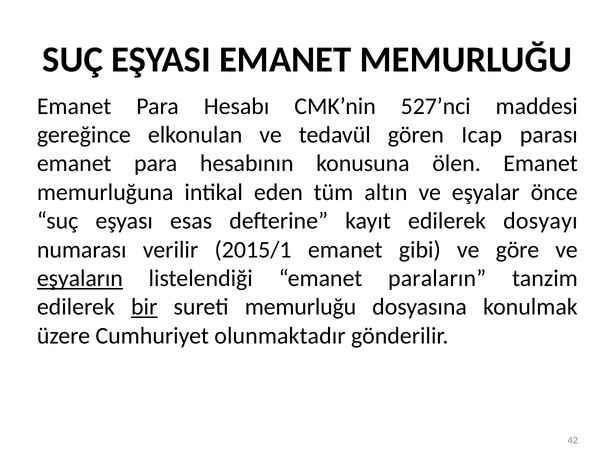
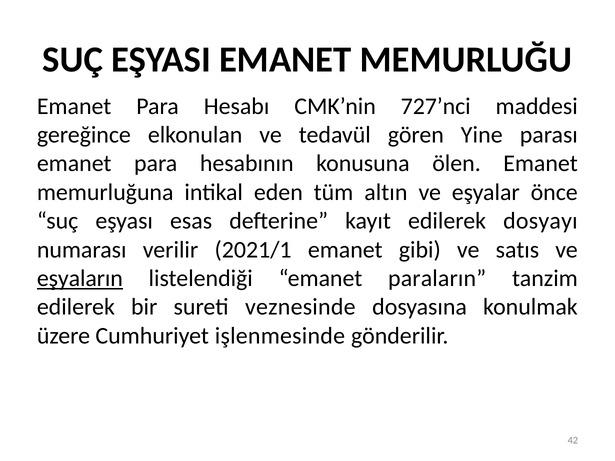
527’nci: 527’nci -> 727’nci
Icap: Icap -> Yine
2015/1: 2015/1 -> 2021/1
göre: göre -> satıs
bir underline: present -> none
sureti memurluğu: memurluğu -> veznesinde
olunmaktadır: olunmaktadır -> işlenmesinde
